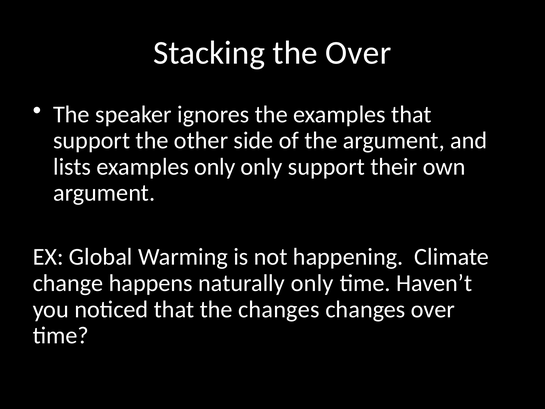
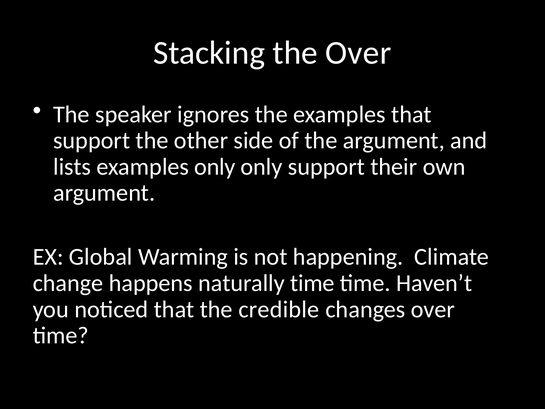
naturally only: only -> time
the changes: changes -> credible
